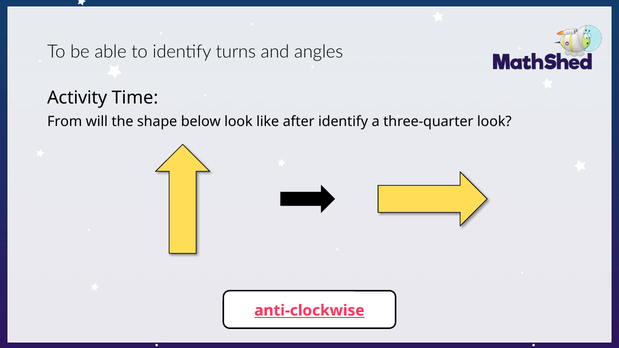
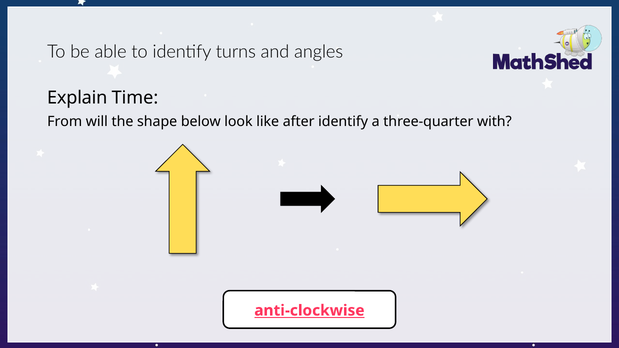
Activity: Activity -> Explain
three-quarter look: look -> with
